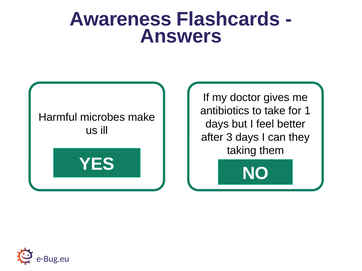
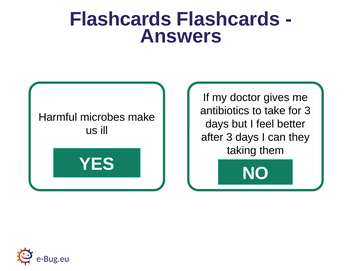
Awareness at (121, 19): Awareness -> Flashcards
for 1: 1 -> 3
